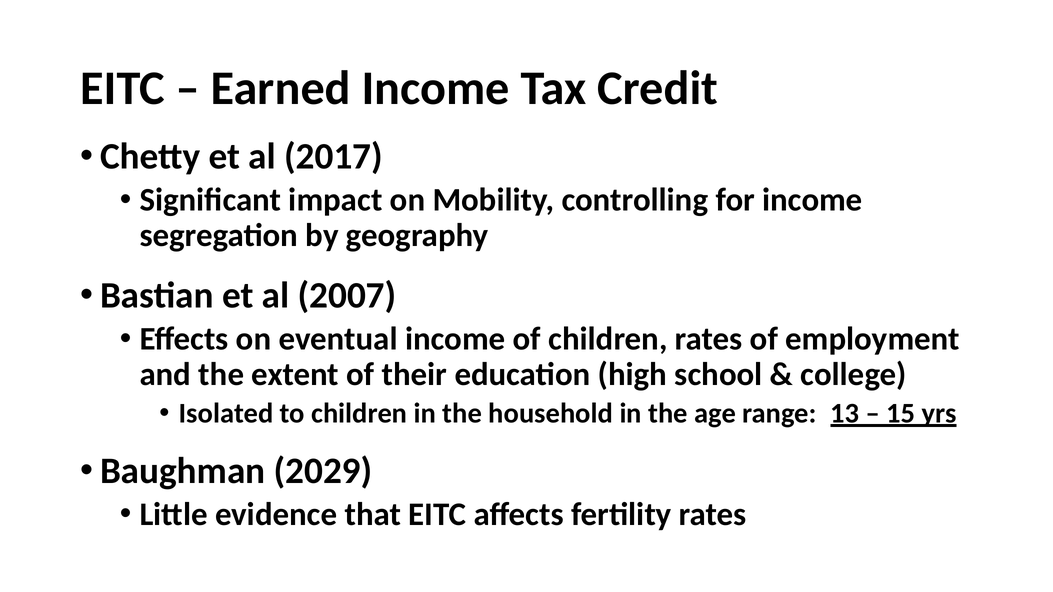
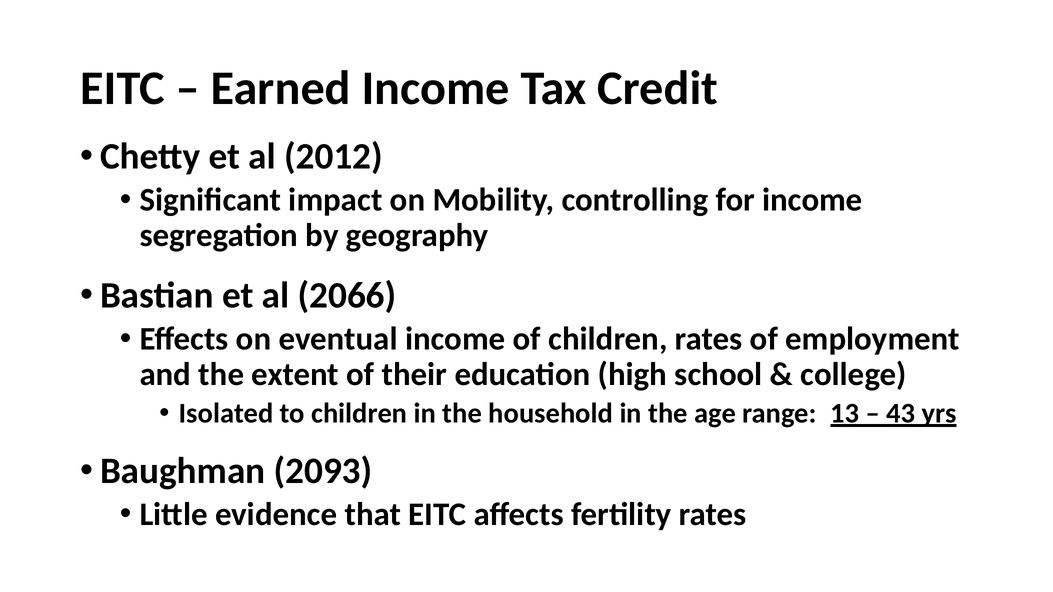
2017: 2017 -> 2012
2007: 2007 -> 2066
15: 15 -> 43
2029: 2029 -> 2093
